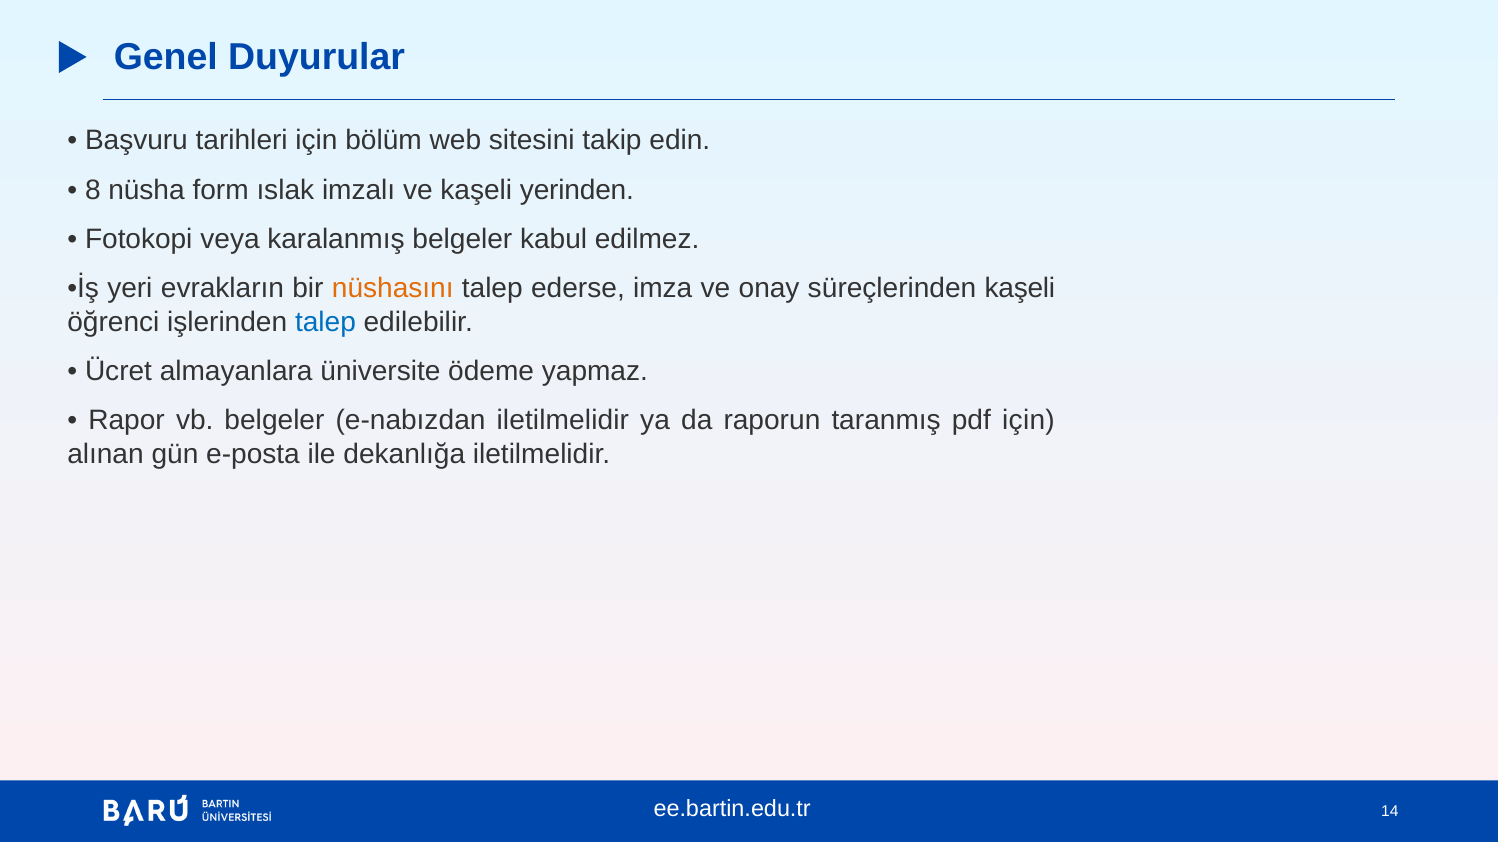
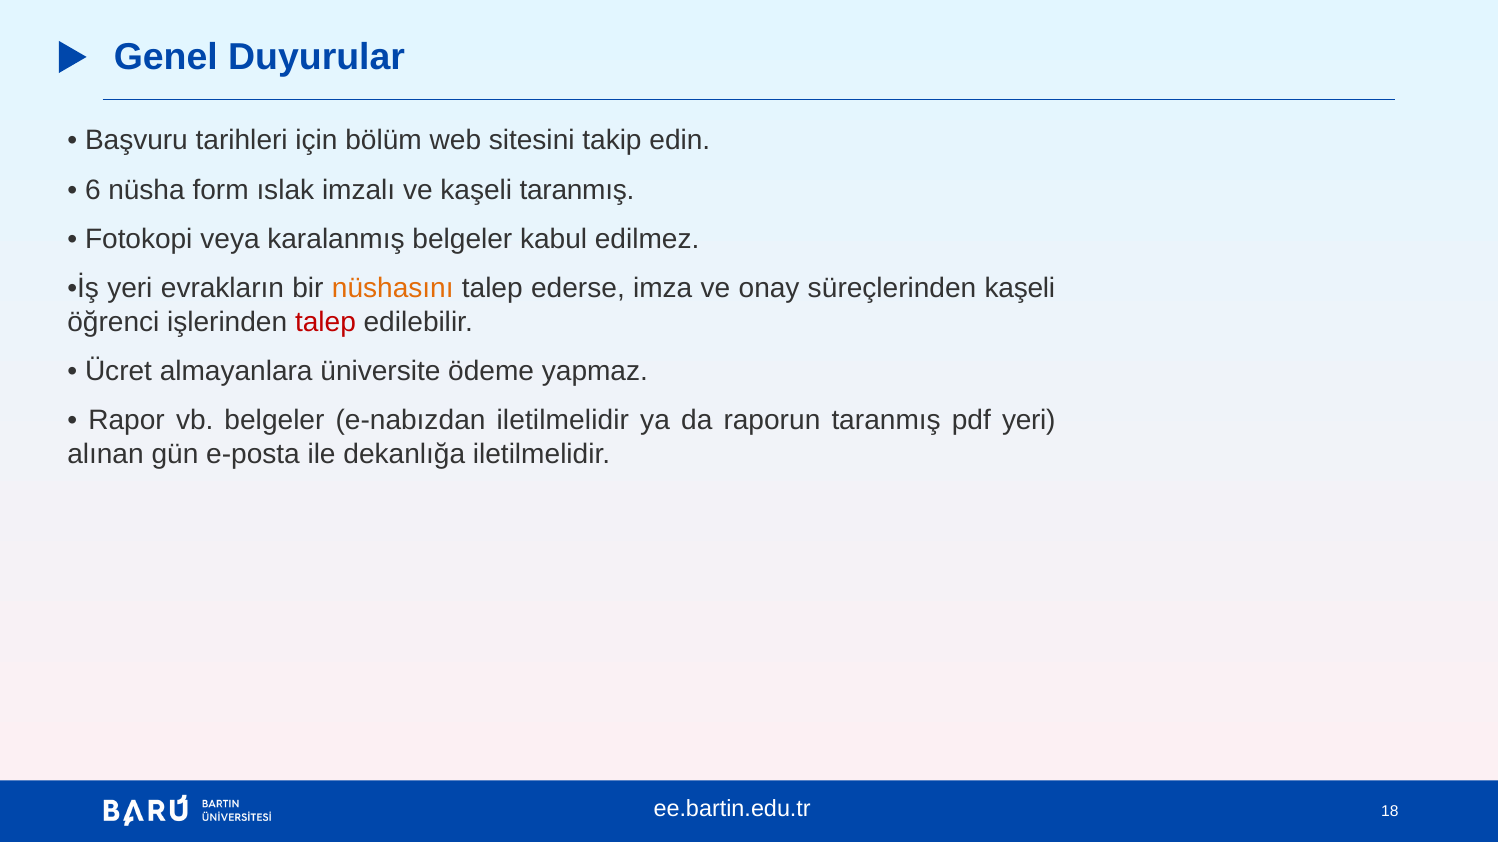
8: 8 -> 6
kaşeli yerinden: yerinden -> taranmış
talep at (326, 322) colour: blue -> red
pdf için: için -> yeri
14: 14 -> 18
